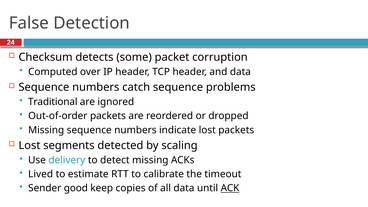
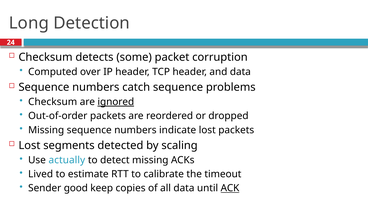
False: False -> Long
Traditional at (53, 102): Traditional -> Checksum
ignored underline: none -> present
delivery: delivery -> actually
